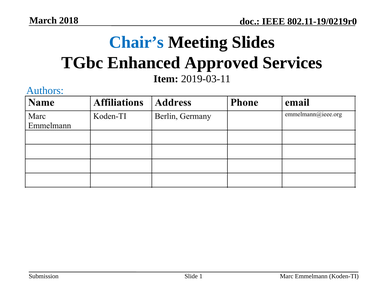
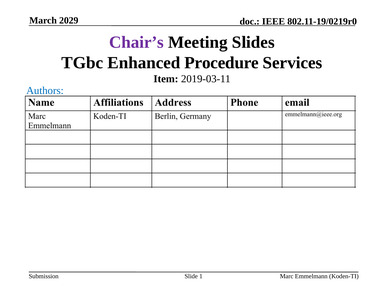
2018: 2018 -> 2029
Chair’s colour: blue -> purple
Approved: Approved -> Procedure
